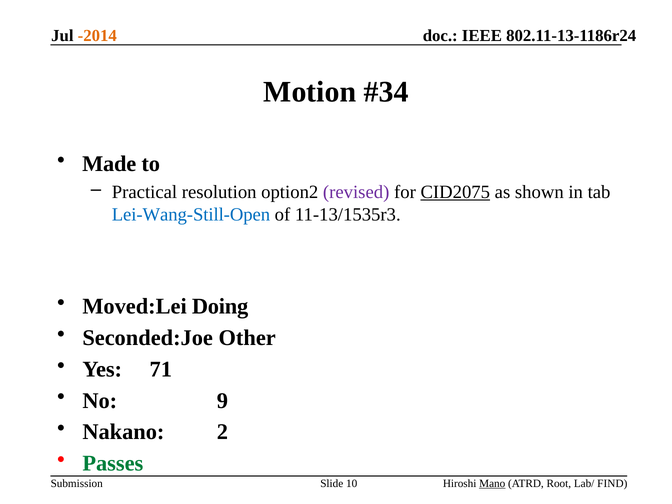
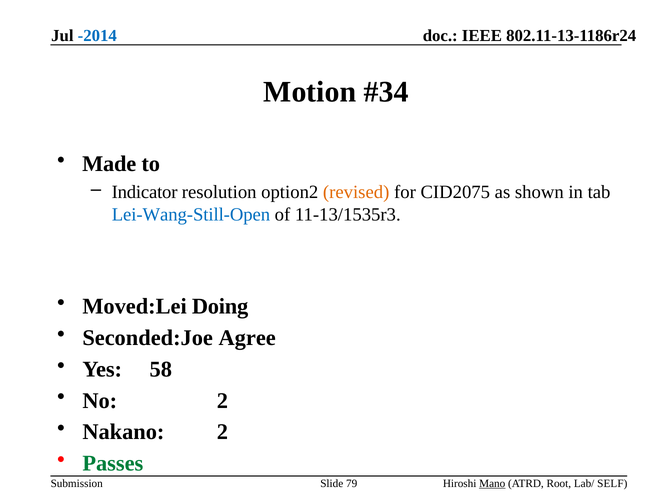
-2014 colour: orange -> blue
Practical: Practical -> Indicator
revised colour: purple -> orange
CID2075 underline: present -> none
Other: Other -> Agree
71: 71 -> 58
No 9: 9 -> 2
10: 10 -> 79
FIND: FIND -> SELF
